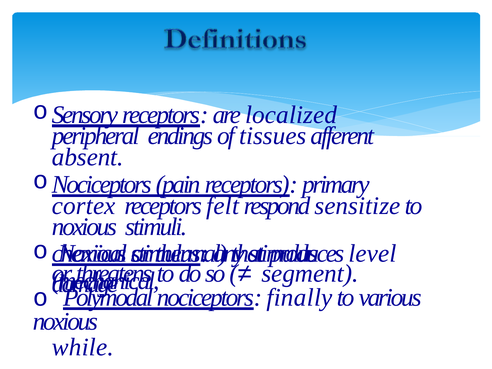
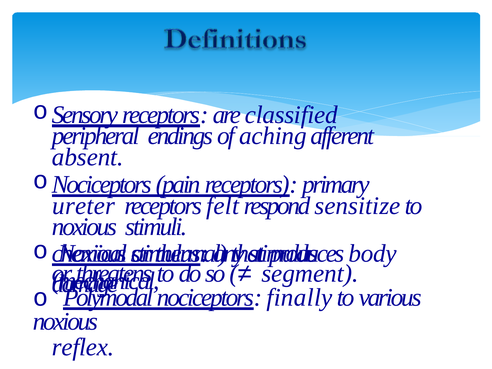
localized: localized -> classified
tissues: tissues -> aching
cortex: cortex -> ureter
level: level -> body
while: while -> reflex
